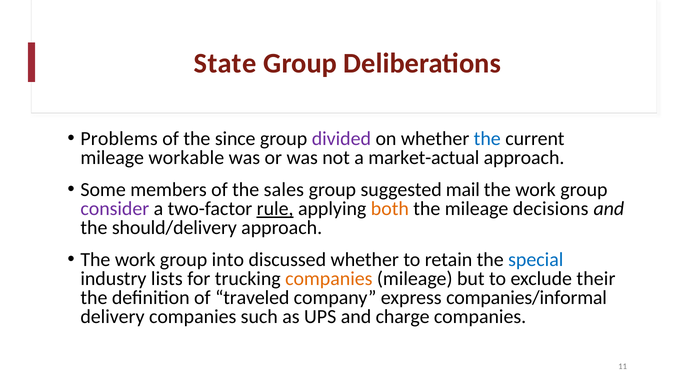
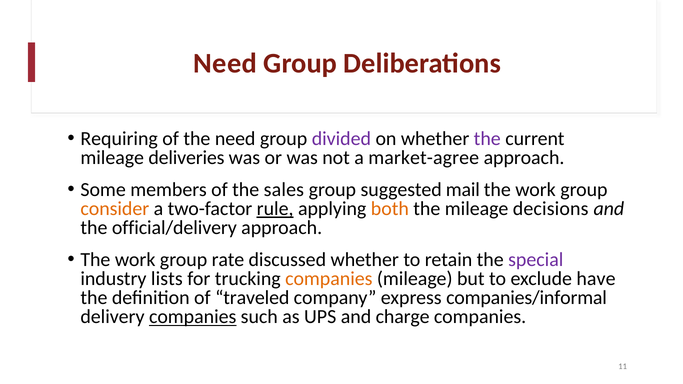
State at (225, 64): State -> Need
Problems: Problems -> Requiring
the since: since -> need
the at (487, 139) colour: blue -> purple
workable: workable -> deliveries
market-actual: market-actual -> market-agree
consider colour: purple -> orange
should/delivery: should/delivery -> official/delivery
into: into -> rate
special colour: blue -> purple
their: their -> have
companies at (193, 317) underline: none -> present
